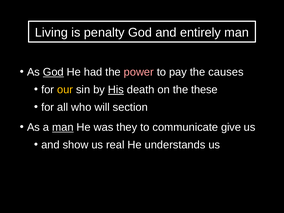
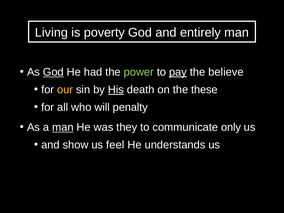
penalty: penalty -> poverty
power colour: pink -> light green
pay underline: none -> present
causes: causes -> believe
section: section -> penalty
give: give -> only
real: real -> feel
